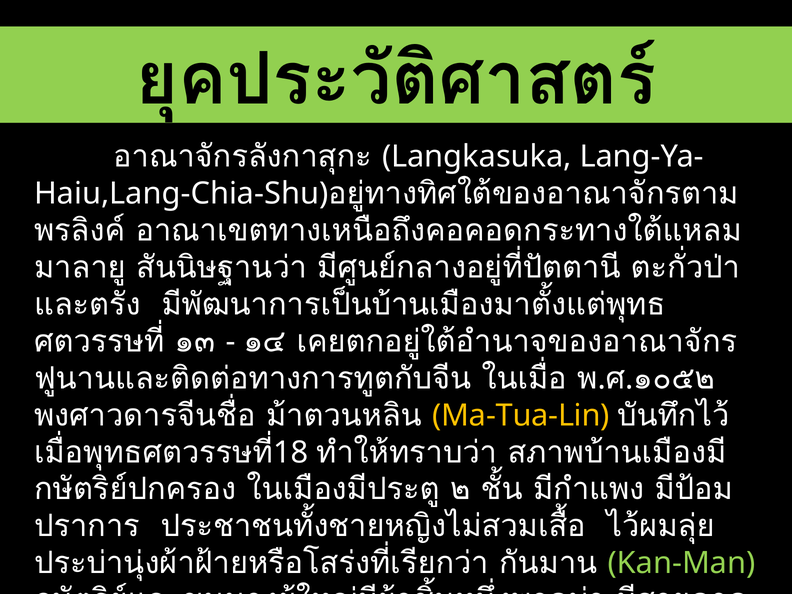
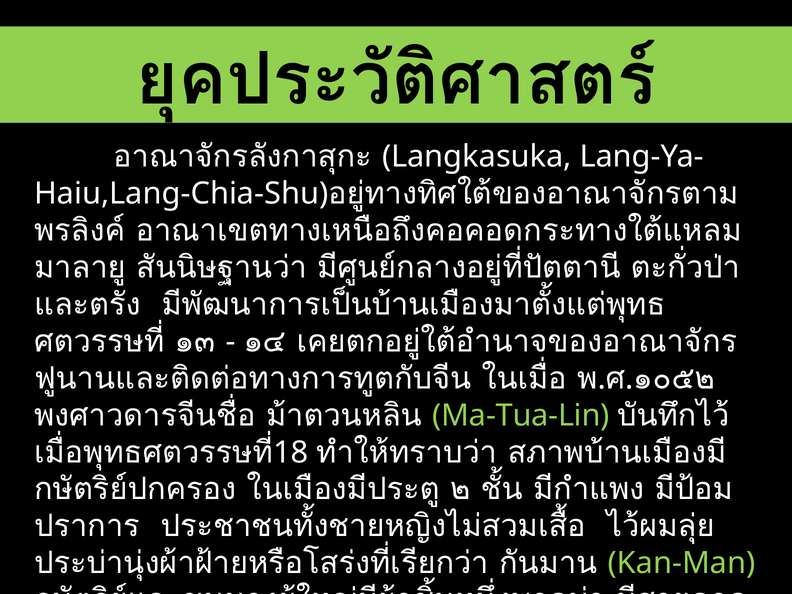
Ma-Tua-Lin colour: yellow -> light green
